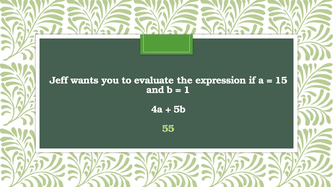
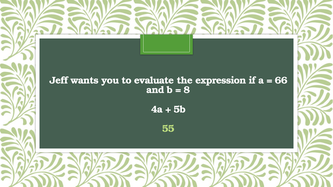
15: 15 -> 66
1: 1 -> 8
